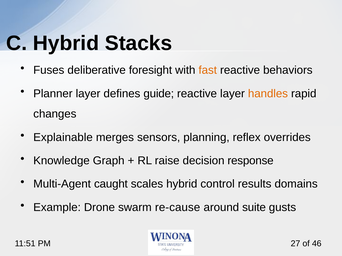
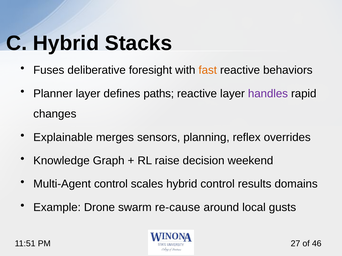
guide: guide -> paths
handles colour: orange -> purple
response: response -> weekend
Multi-Agent caught: caught -> control
suite: suite -> local
